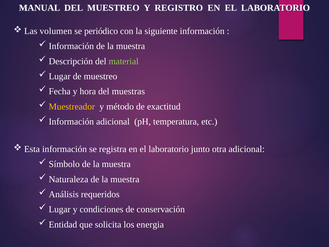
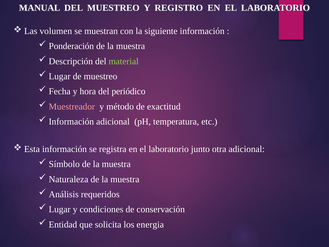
periódico: periódico -> muestran
Información at (71, 46): Información -> Ponderación
muestras: muestras -> periódico
Muestreador colour: yellow -> pink
